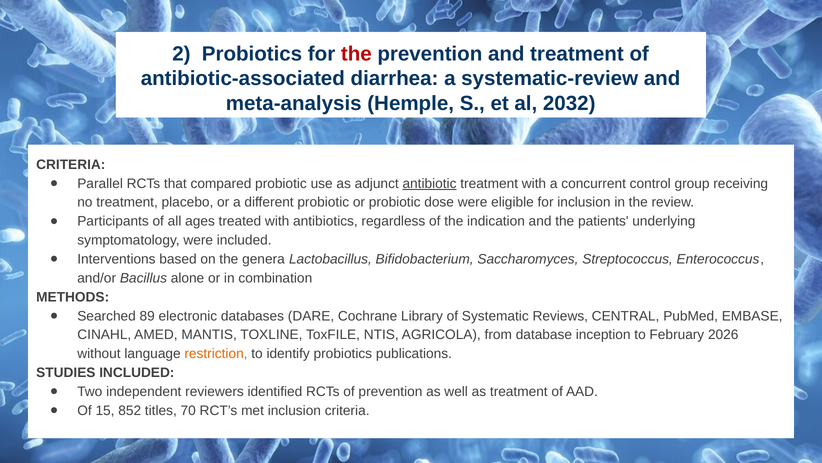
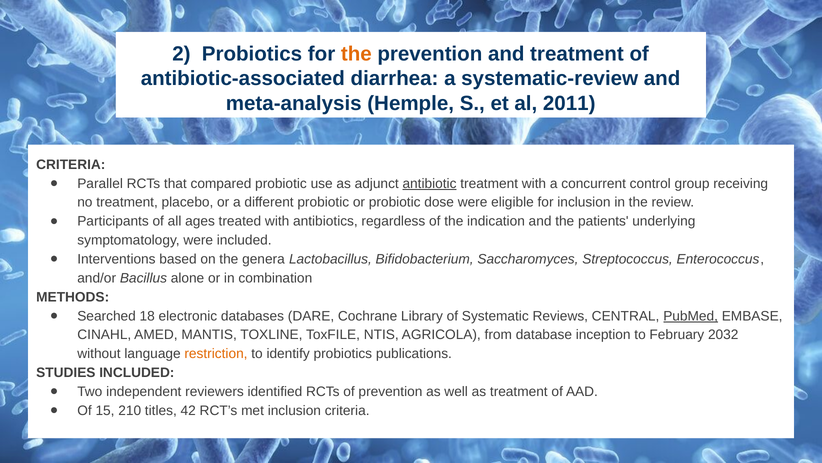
the at (356, 54) colour: red -> orange
2032: 2032 -> 2011
89: 89 -> 18
PubMed underline: none -> present
2026: 2026 -> 2032
852: 852 -> 210
70: 70 -> 42
